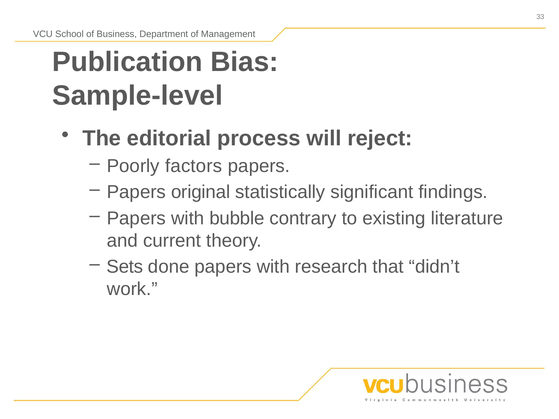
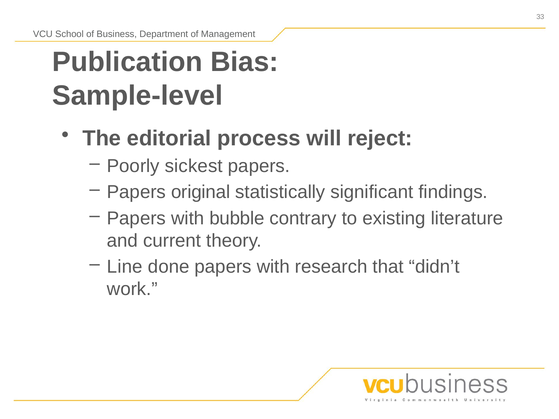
factors: factors -> sickest
Sets: Sets -> Line
